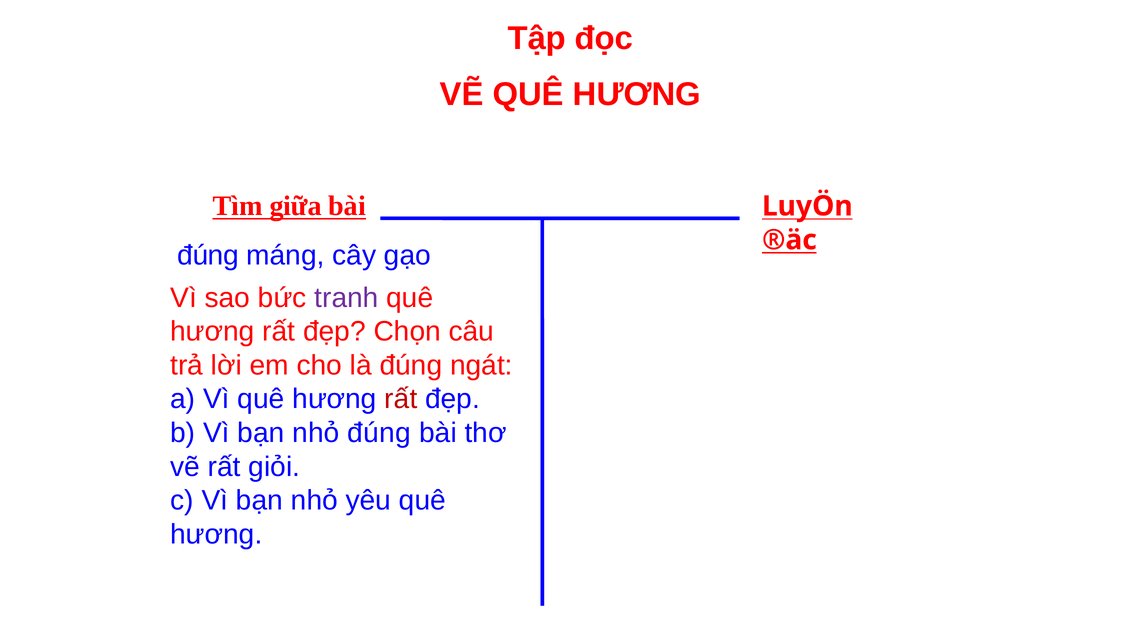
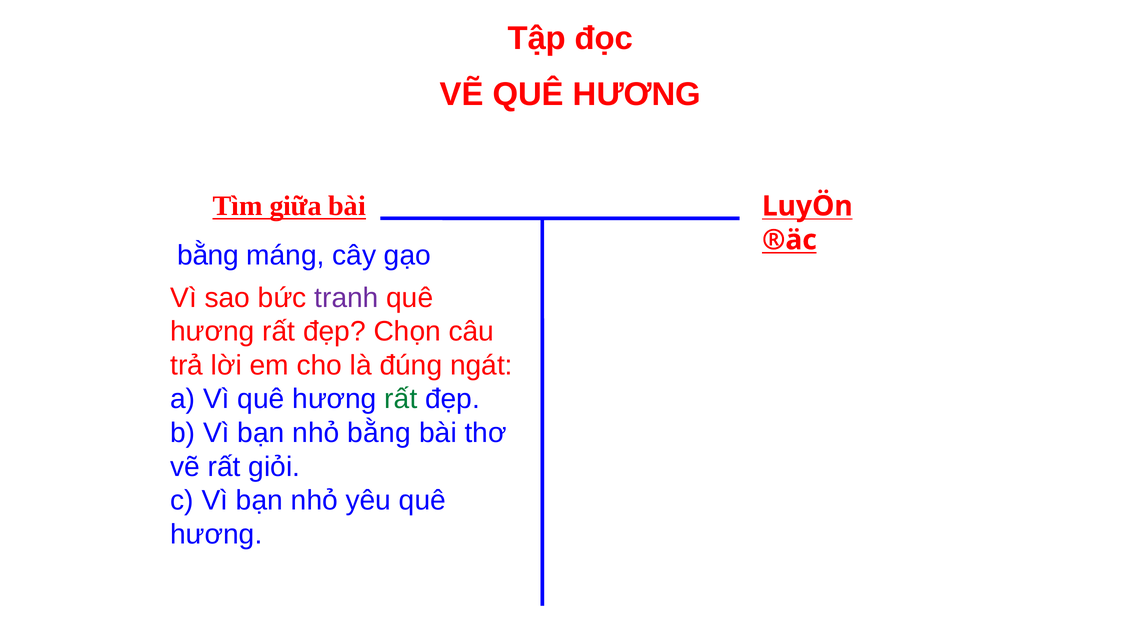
đúng at (208, 255): đúng -> bằng
rất at (401, 399) colour: red -> green
nhỏ đúng: đúng -> bằng
